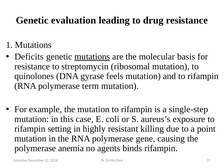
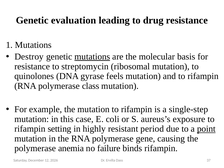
Deficits: Deficits -> Destroy
term: term -> class
killing: killing -> period
point underline: none -> present
agents: agents -> failure
